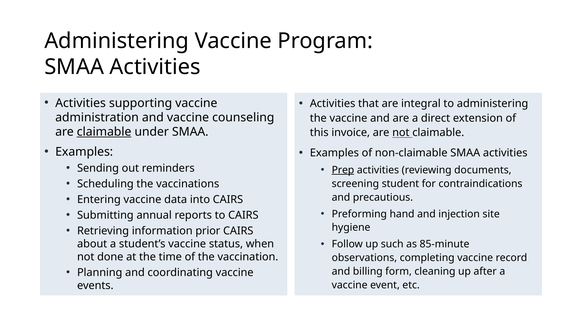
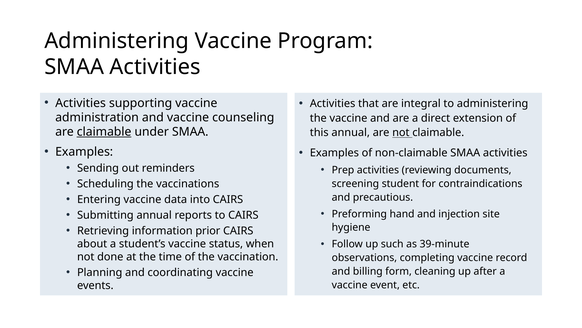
this invoice: invoice -> annual
Prep underline: present -> none
85-minute: 85-minute -> 39-minute
